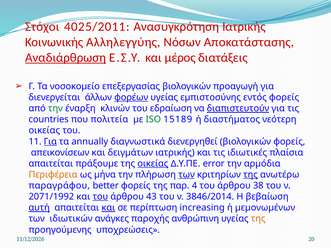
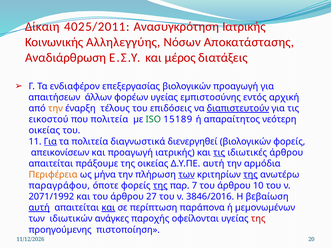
Στόχοι: Στόχοι -> Δίκαιη
Αναδιάρθρωση underline: present -> none
νοσοκοµείο: νοσοκοµείο -> ενδιαφέρον
διενεργείται: διενεργείται -> απαιτήσεων
φορέων underline: present -> none
εντός φορείς: φορείς -> αρχική
την at (55, 109) colour: green -> orange
κλινών: κλινών -> τέλους
εδραίωση: εδραίωση -> επιδόσεις
countries: countries -> εικοστού
διαστήµατος: διαστήµατος -> απαραίτητος
τα annually: annually -> πολιτεία
και δειγµάτων: δειγµάτων -> προαγωγή
τις at (219, 153) underline: none -> present
ιδιωτικές πλαίσια: πλαίσια -> άρθρου
οικείας at (153, 164) underline: present -> none
Δ.Υ.ΠΕ error: error -> αυτή
better: better -> όποτε
της at (160, 186) underline: none -> present
4: 4 -> 7
38: 38 -> 10
του at (100, 197) underline: present -> none
43: 43 -> 27
3846/2014: 3846/2014 -> 3846/2016
increasing: increasing -> παράπονα
ανθρώπινη: ανθρώπινη -> οφείλονται
της at (258, 219) colour: orange -> red
υποχρεώσεις: υποχρεώσεις -> πιστοποίηση
